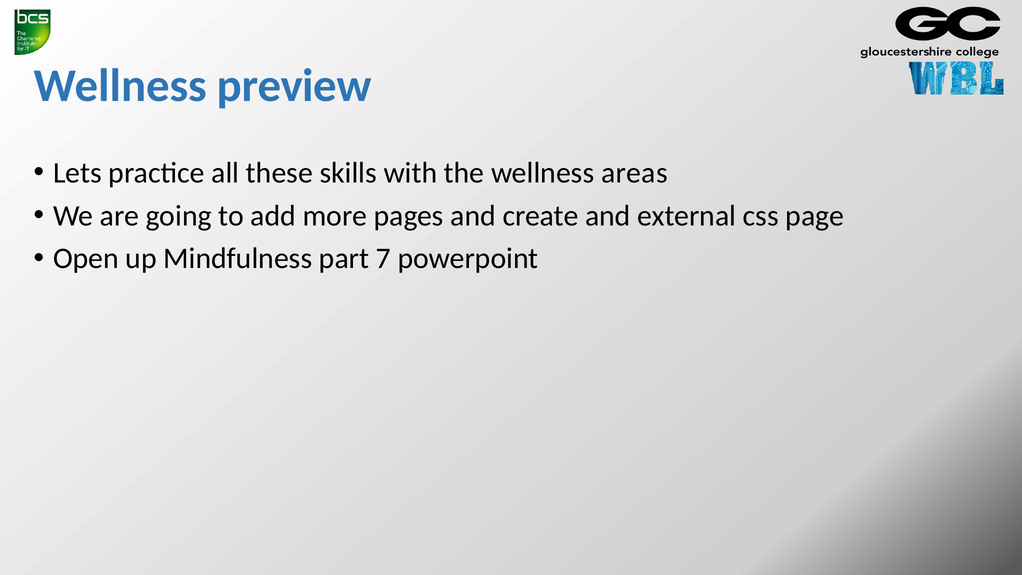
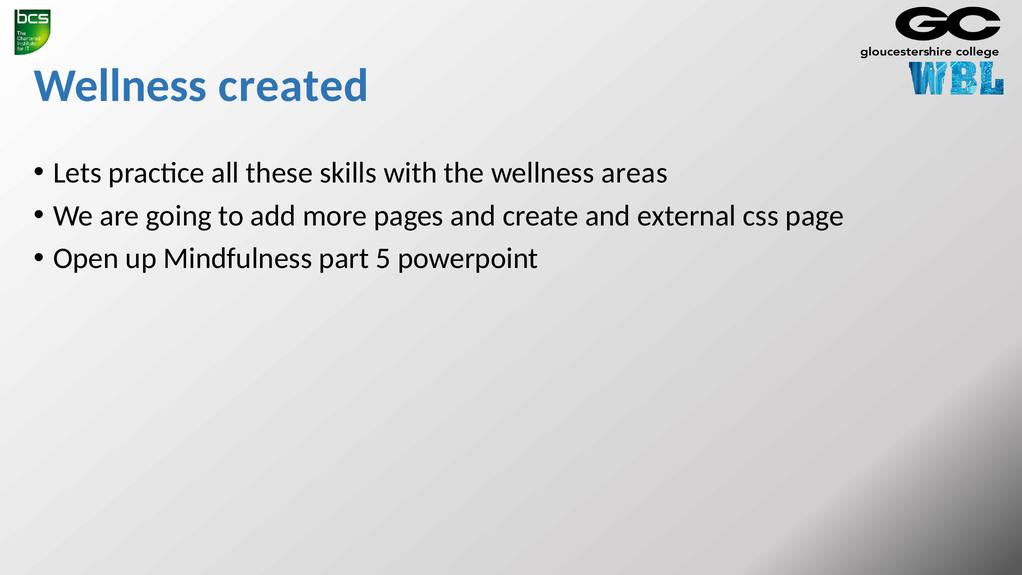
preview: preview -> created
7: 7 -> 5
